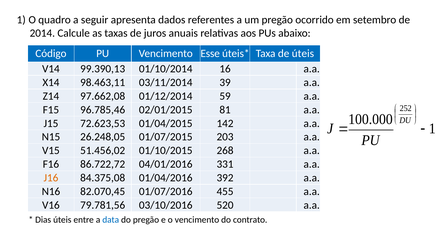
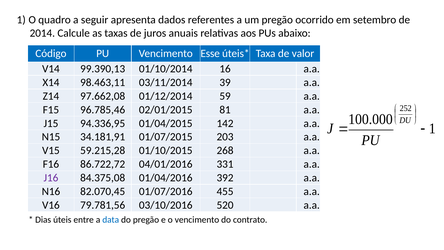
de úteis: úteis -> valor
72.623,53: 72.623,53 -> 94.336,95
26.248,05: 26.248,05 -> 34.181,91
51.456,02: 51.456,02 -> 59.215,28
J16 colour: orange -> purple
